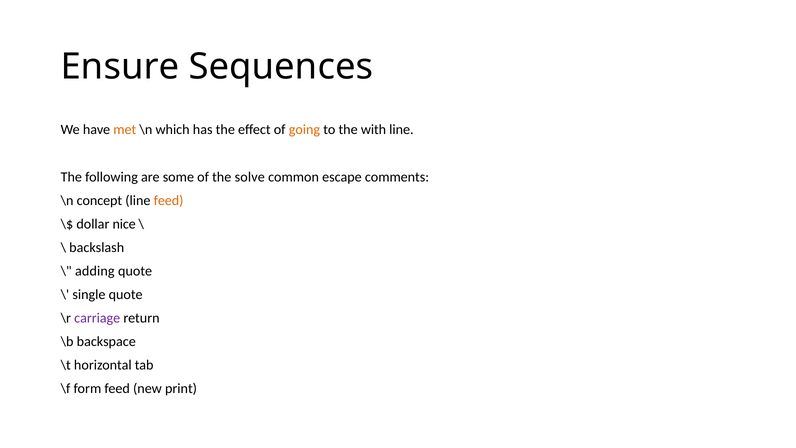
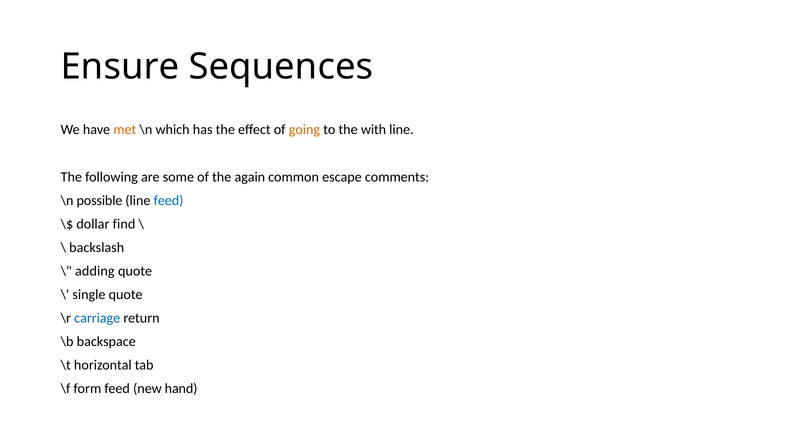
solve: solve -> again
concept: concept -> possible
feed at (169, 200) colour: orange -> blue
nice: nice -> find
carriage colour: purple -> blue
print: print -> hand
